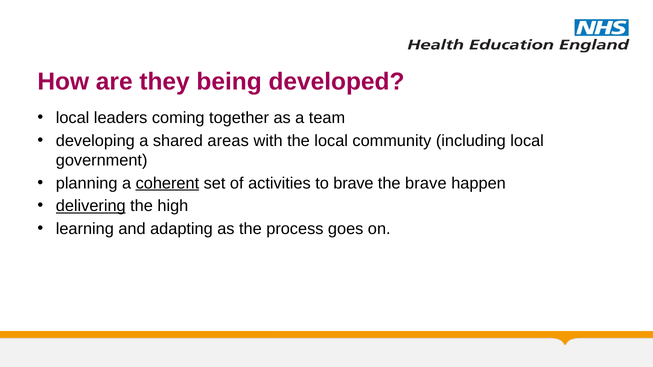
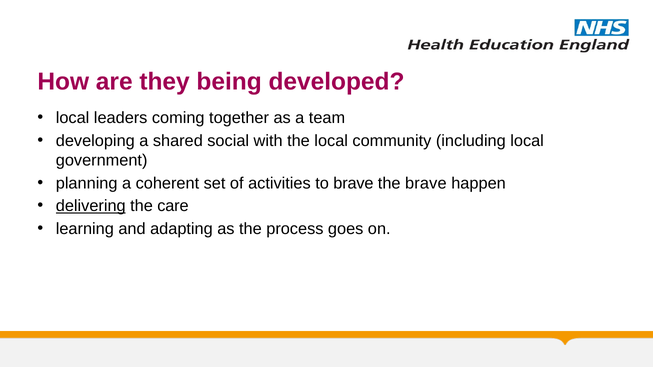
areas: areas -> social
coherent underline: present -> none
high: high -> care
